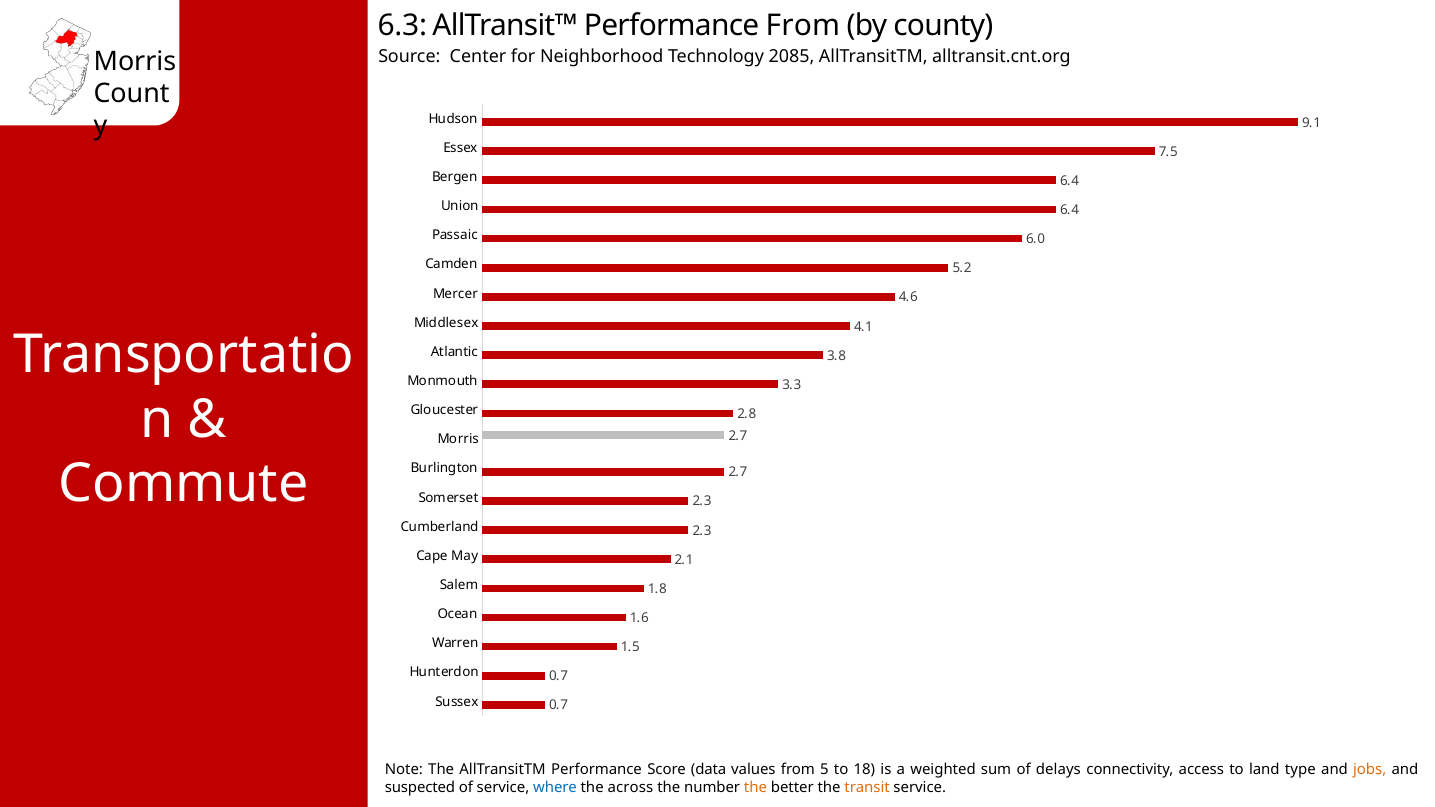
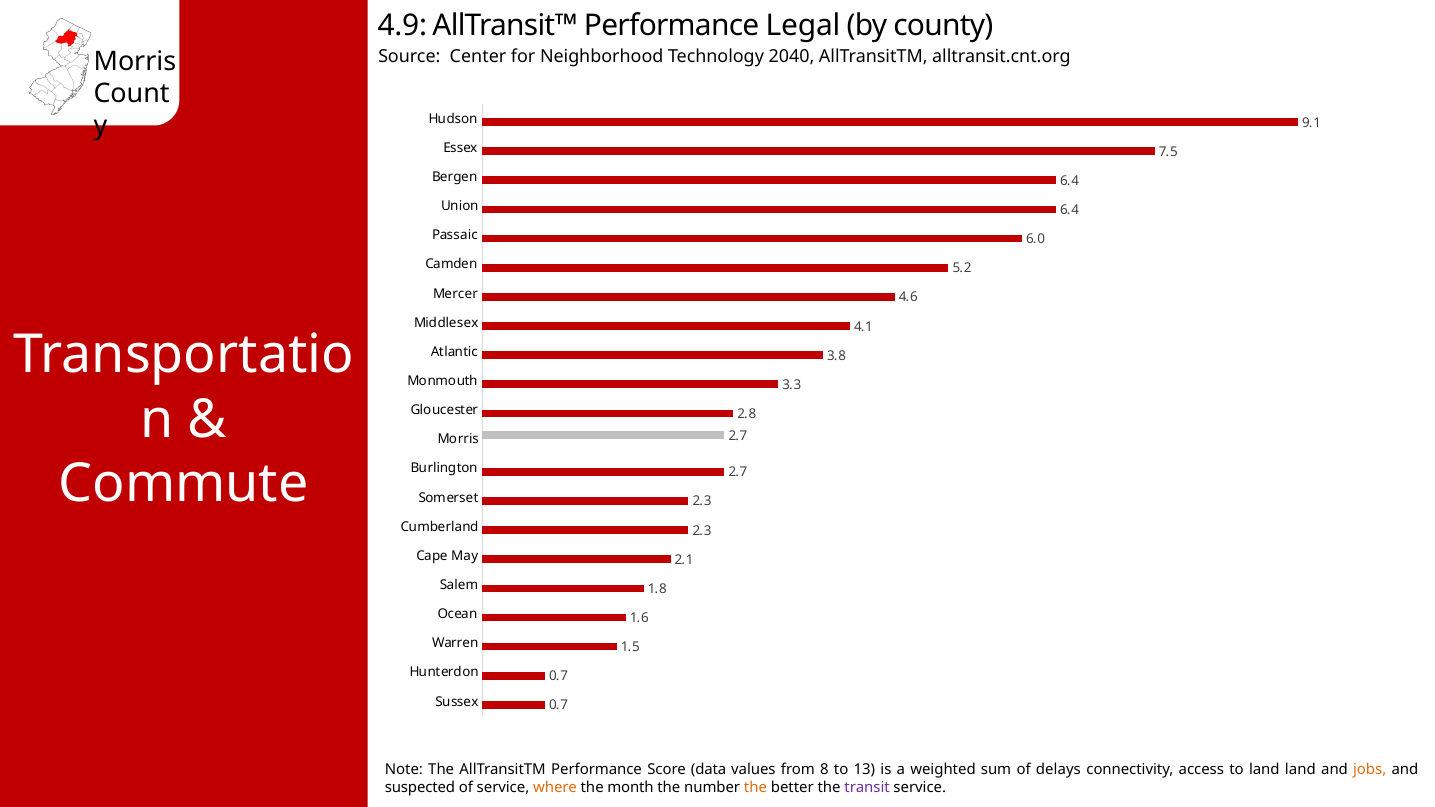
6.3: 6.3 -> 4.9
Performance From: From -> Legal
2085: 2085 -> 2040
5: 5 -> 8
18: 18 -> 13
land type: type -> land
where colour: blue -> orange
across: across -> month
transit colour: orange -> purple
